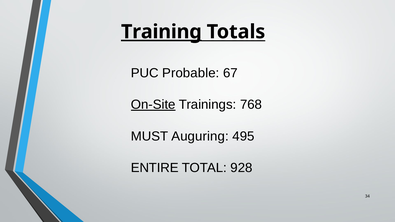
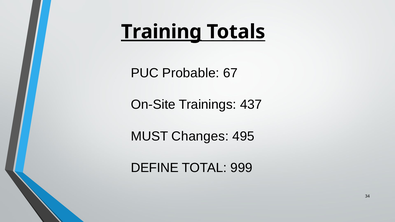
On-Site underline: present -> none
768: 768 -> 437
Auguring: Auguring -> Changes
ENTIRE: ENTIRE -> DEFINE
928: 928 -> 999
